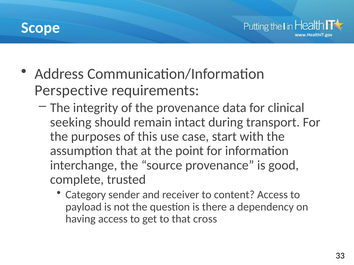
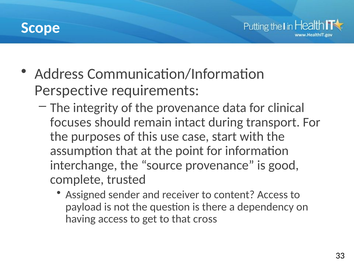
seeking: seeking -> focuses
Category: Category -> Assigned
